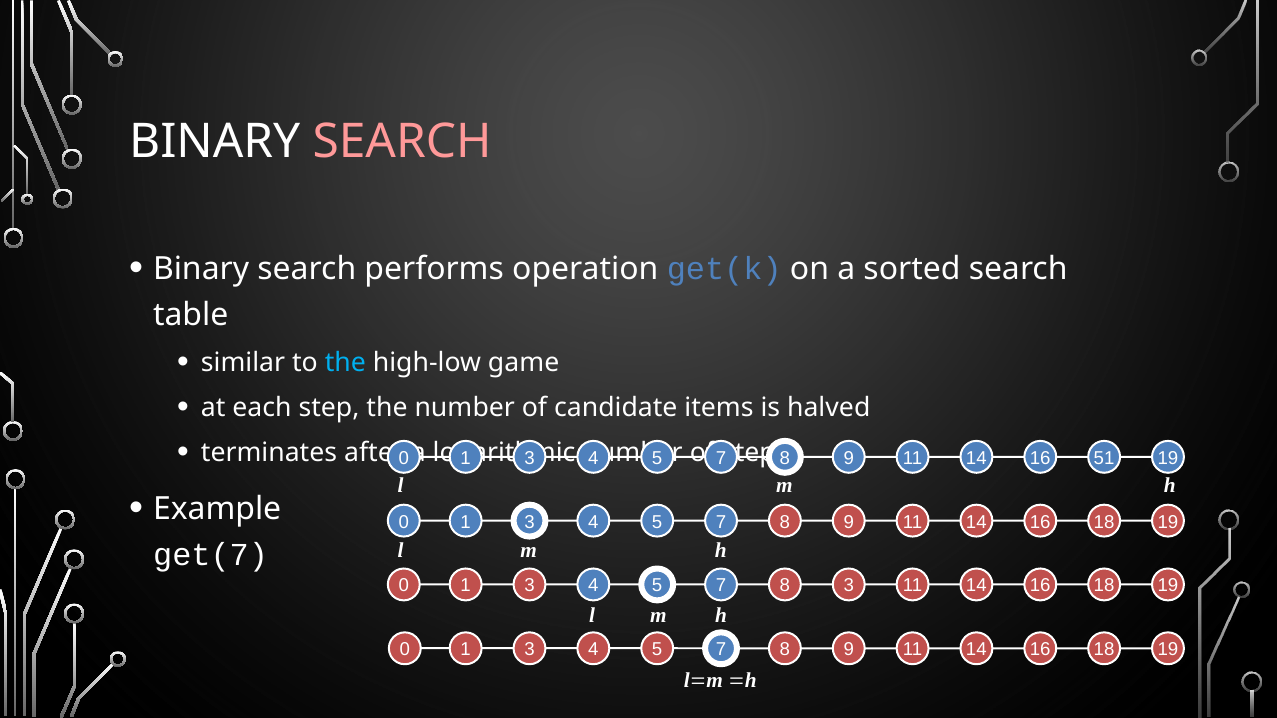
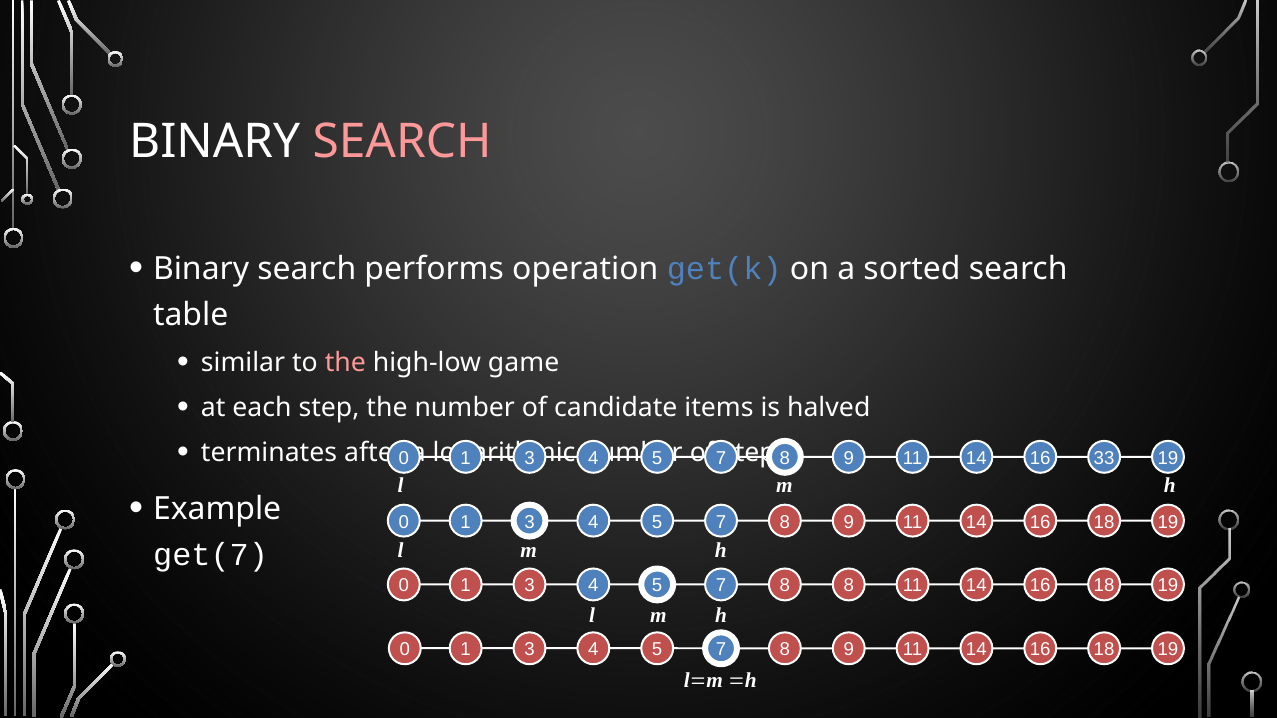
the at (345, 363) colour: light blue -> pink
51: 51 -> 33
8 3: 3 -> 8
